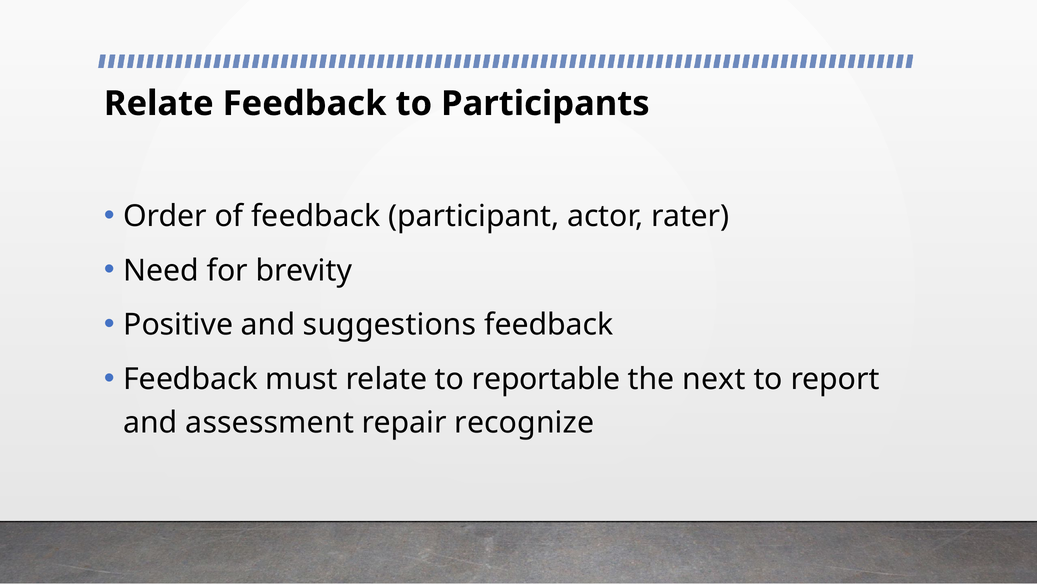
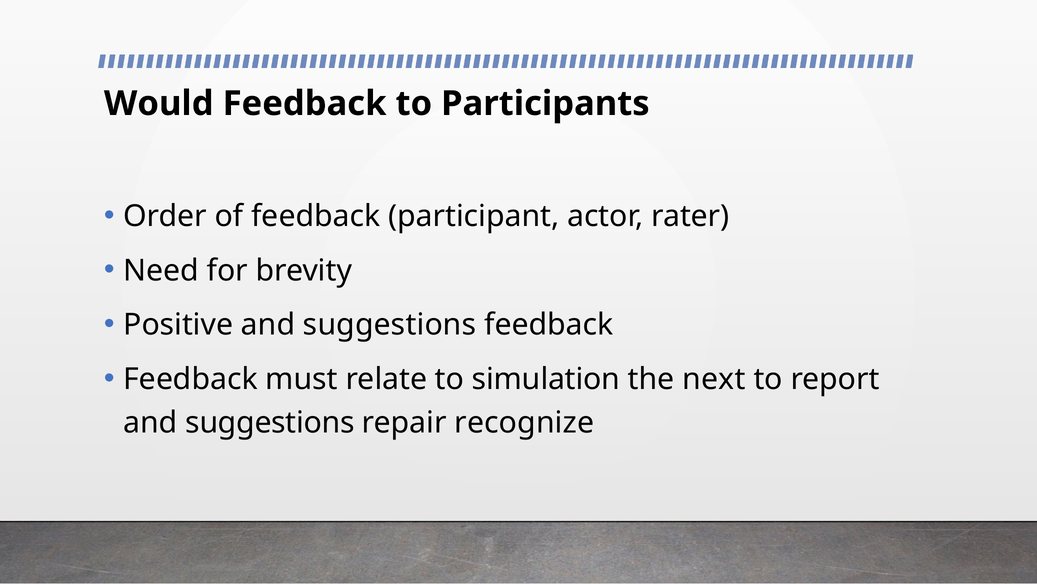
Relate at (159, 103): Relate -> Would
reportable: reportable -> simulation
assessment at (270, 422): assessment -> suggestions
